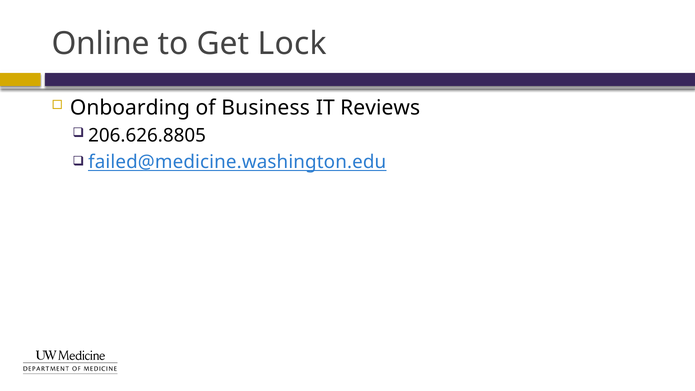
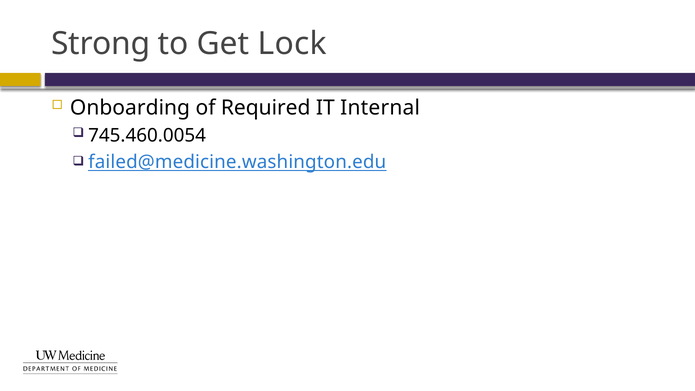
Online: Online -> Strong
Business: Business -> Required
Reviews: Reviews -> Internal
206.626.8805: 206.626.8805 -> 745.460.0054
